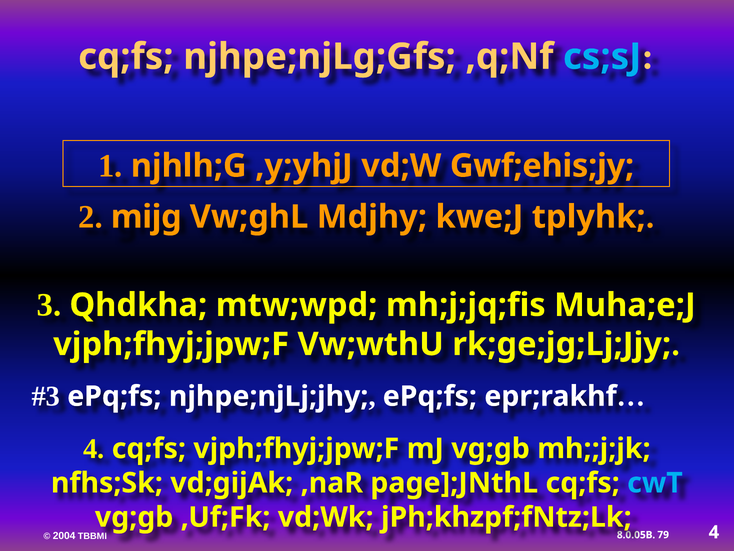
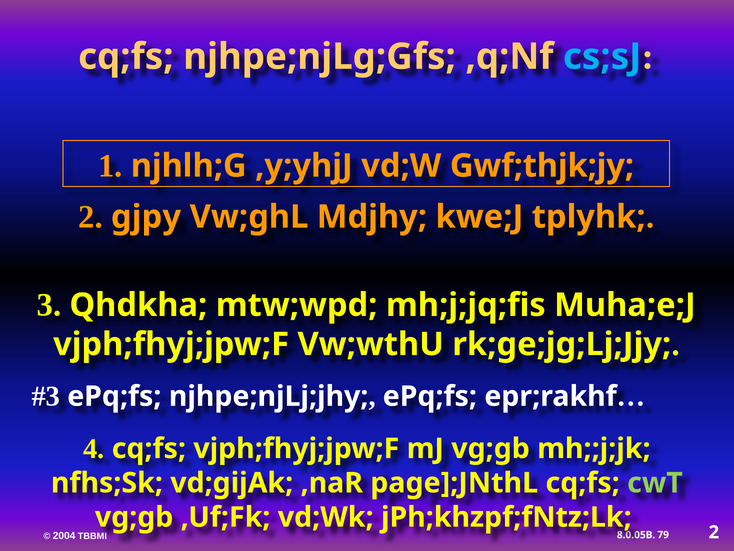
Gwf;ehis;jy: Gwf;ehis;jy -> Gwf;thjk;jy
mijg: mijg -> gjpy
cwT colour: light blue -> light green
79 4: 4 -> 2
